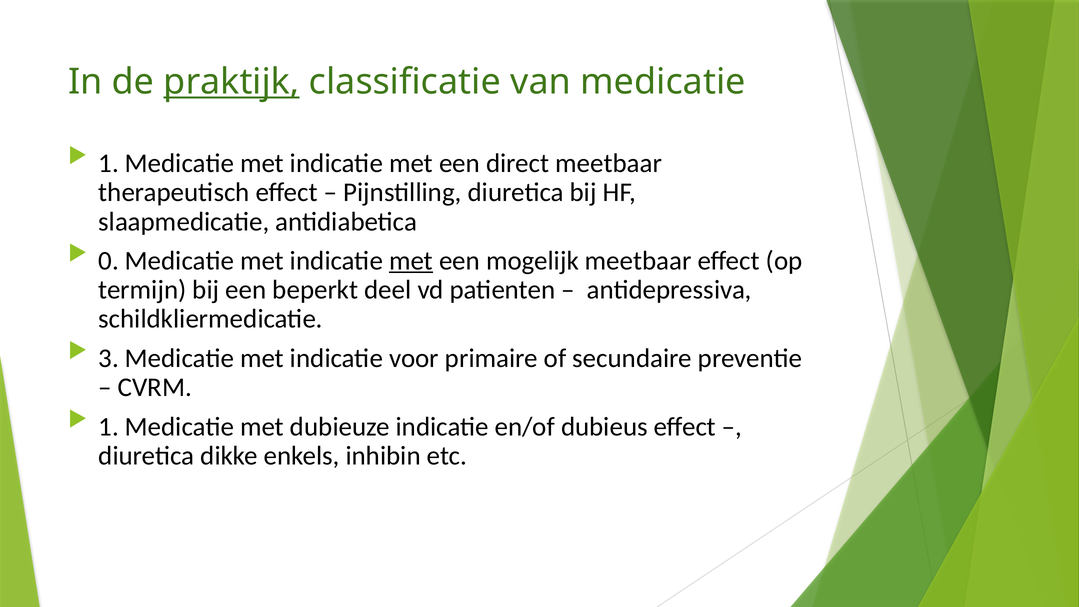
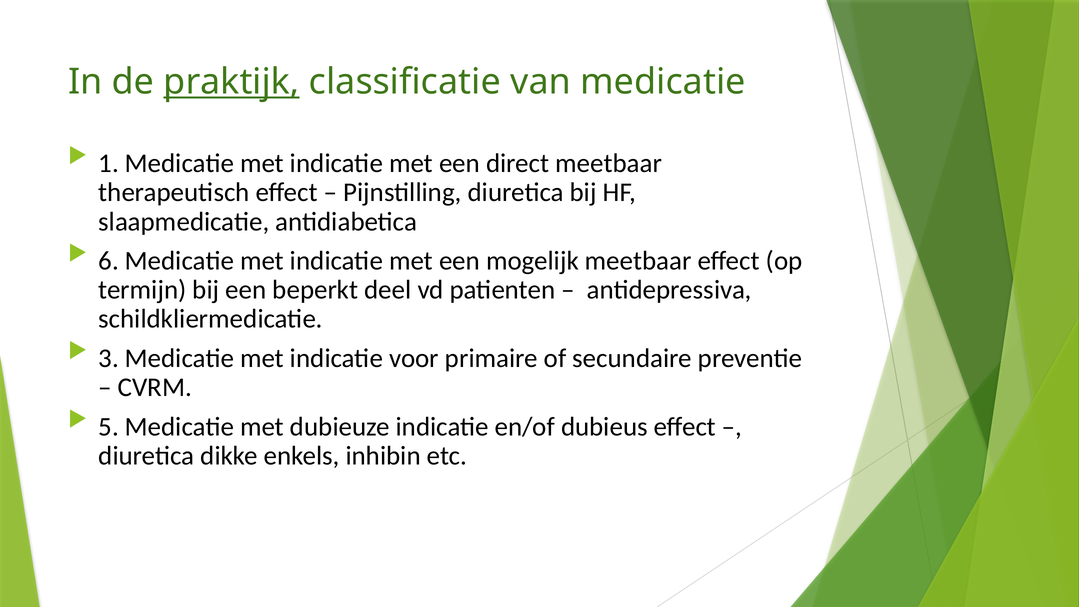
0: 0 -> 6
met at (411, 261) underline: present -> none
1 at (109, 427): 1 -> 5
